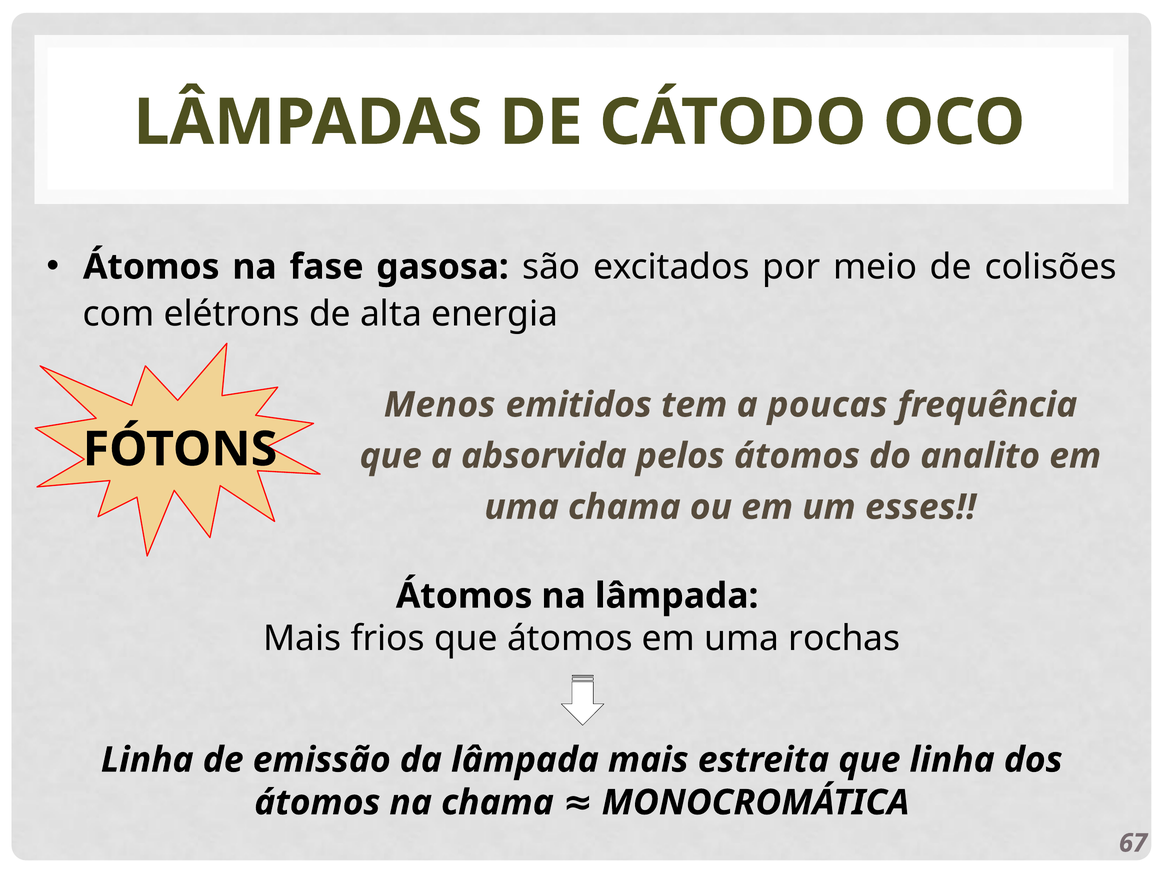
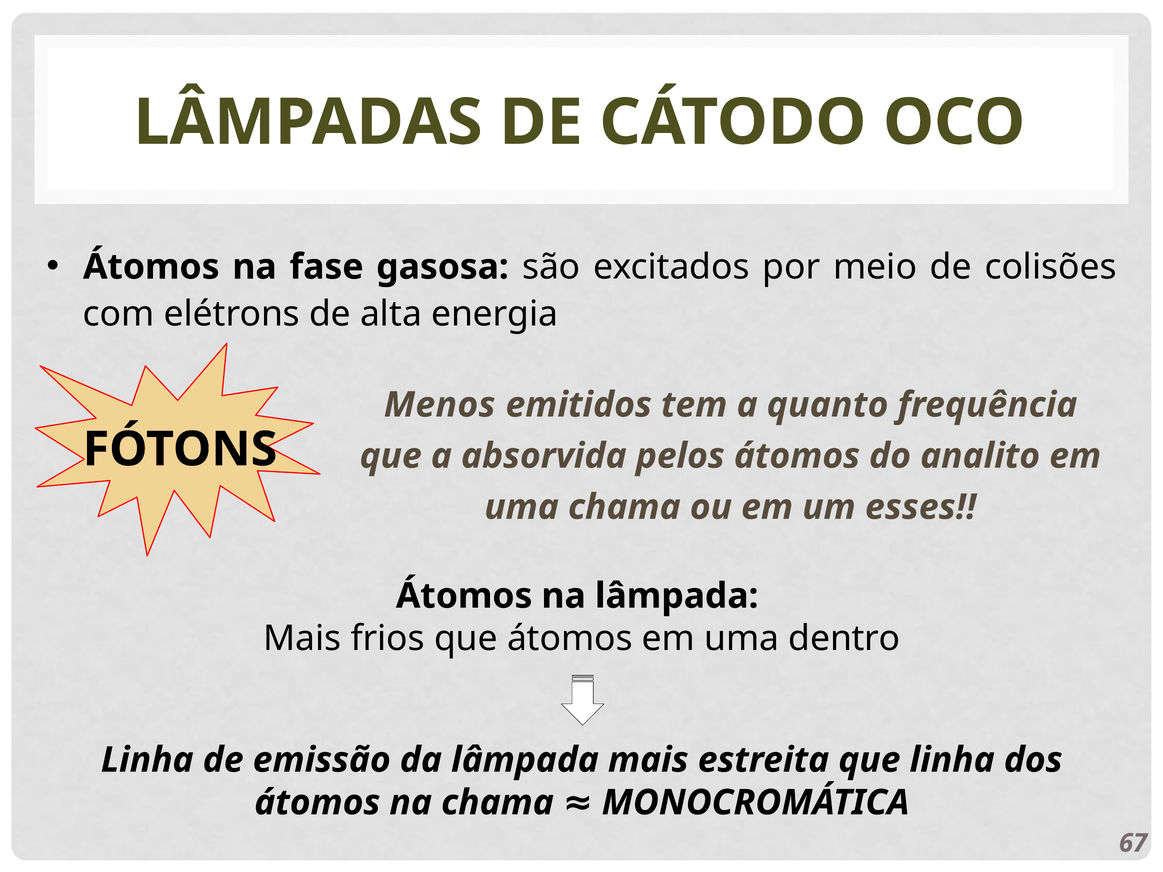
poucas: poucas -> quanto
rochas: rochas -> dentro
